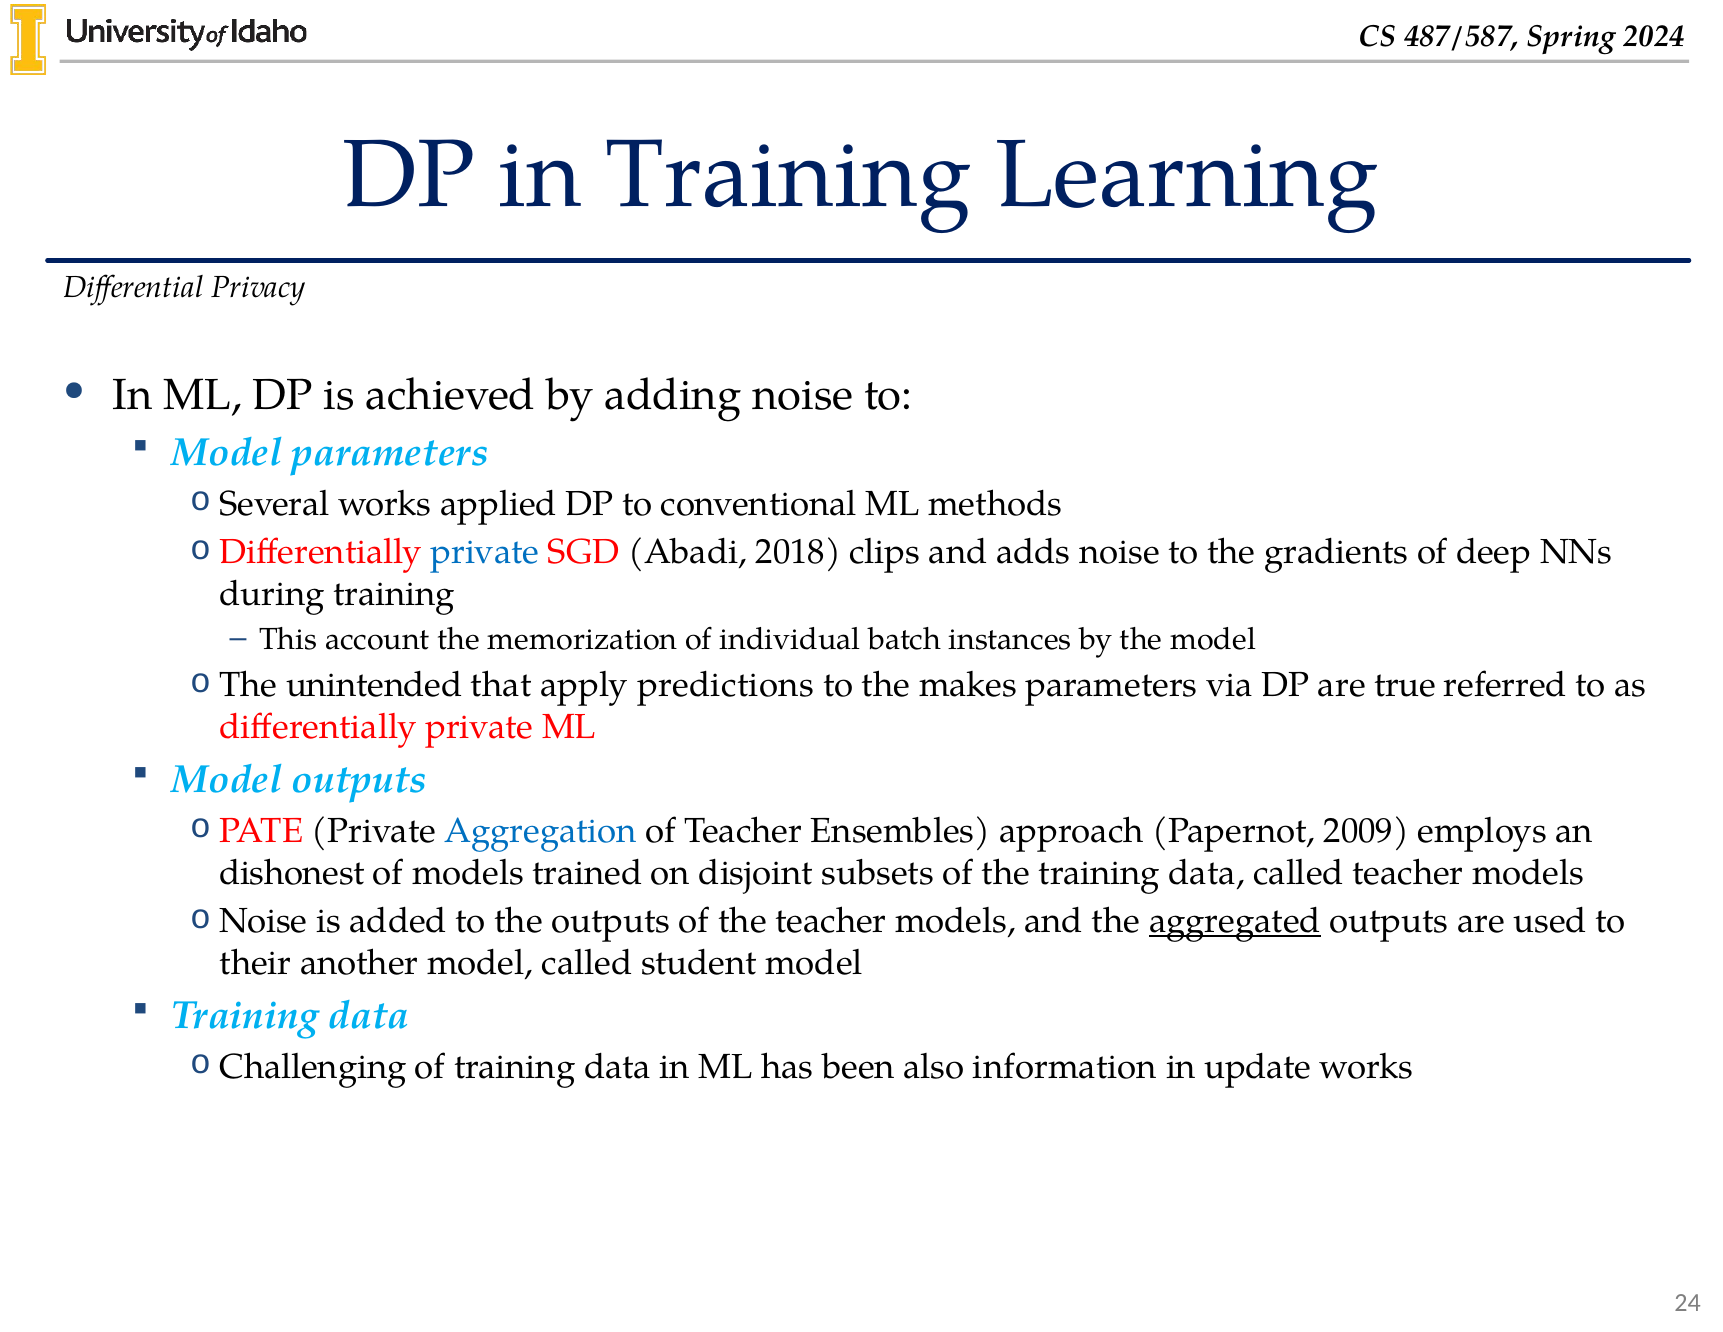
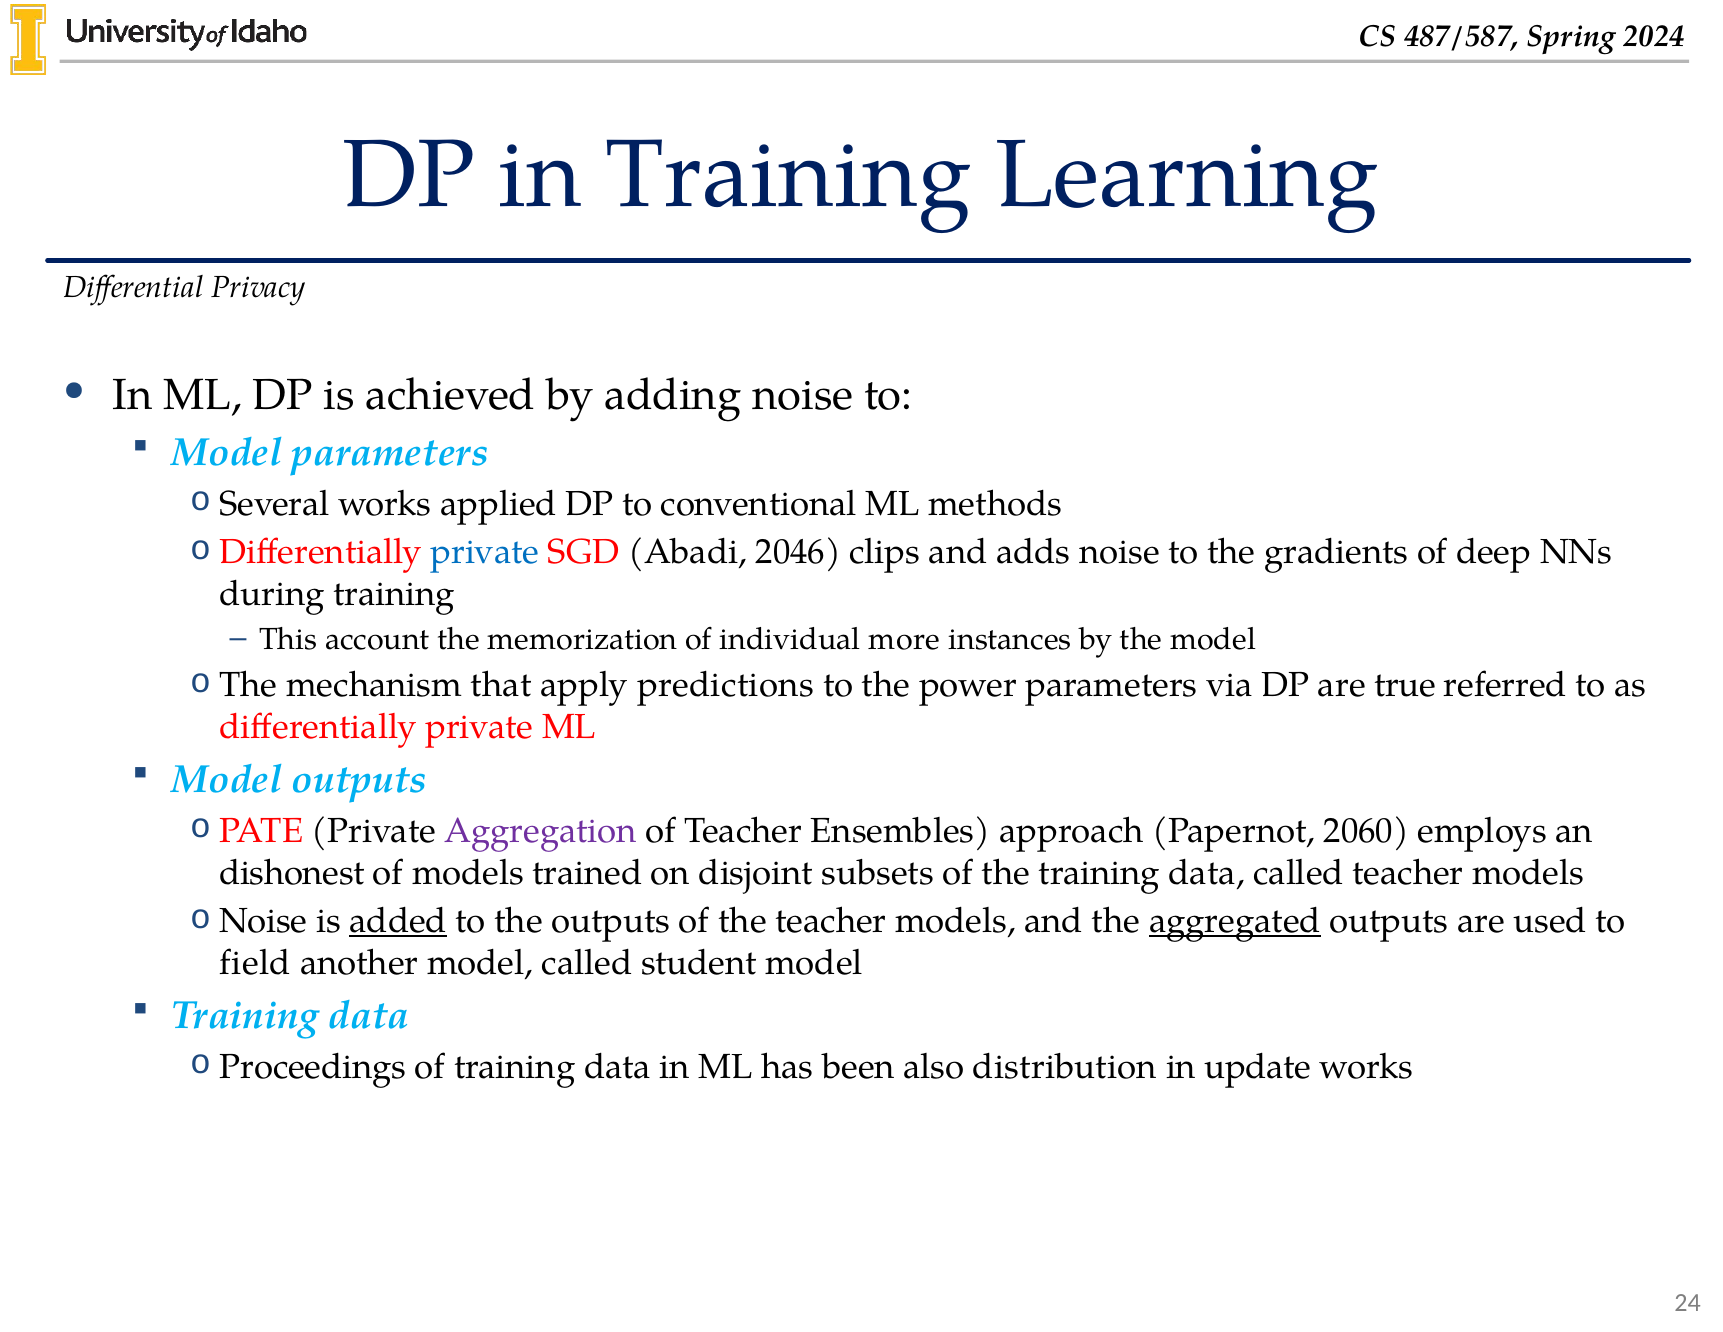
2018: 2018 -> 2046
batch: batch -> more
unintended: unintended -> mechanism
makes: makes -> power
Aggregation colour: blue -> purple
2009: 2009 -> 2060
added underline: none -> present
their: their -> field
Challenging: Challenging -> Proceedings
information: information -> distribution
